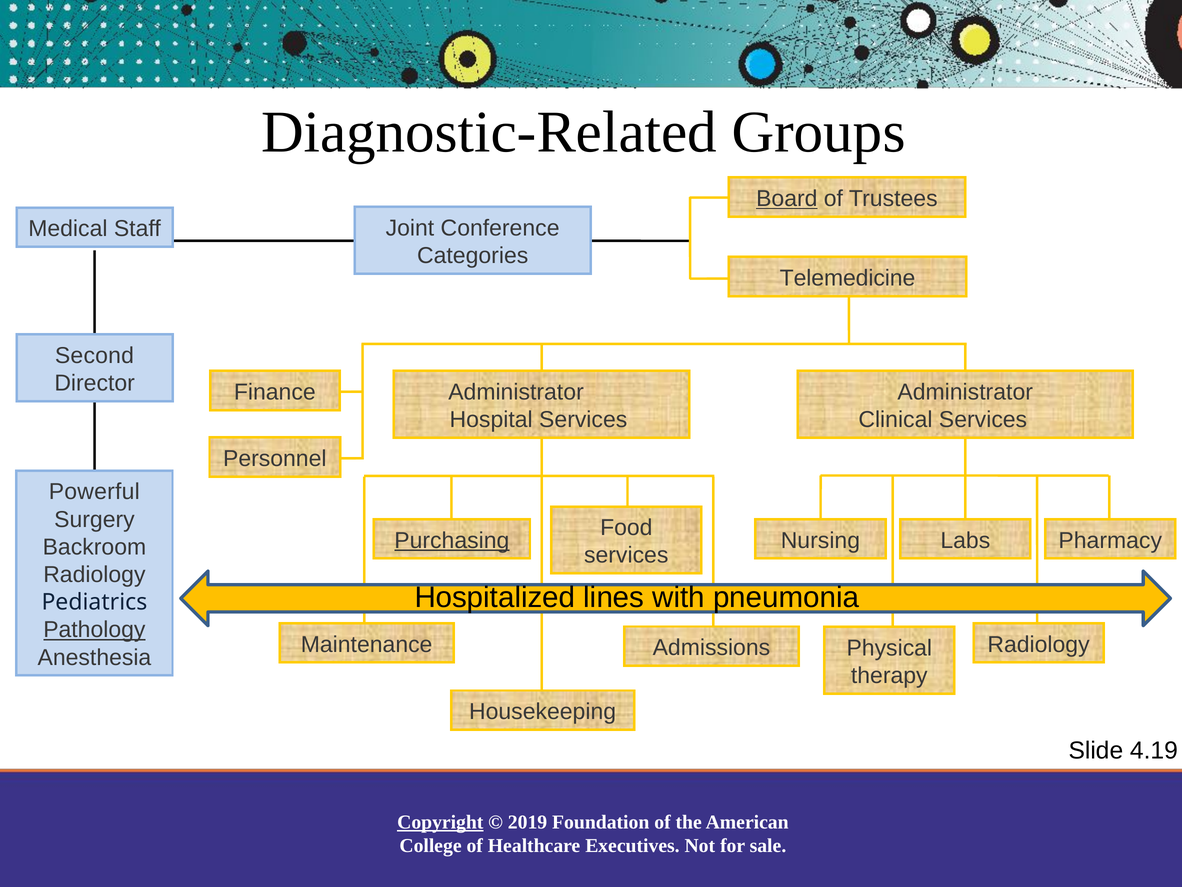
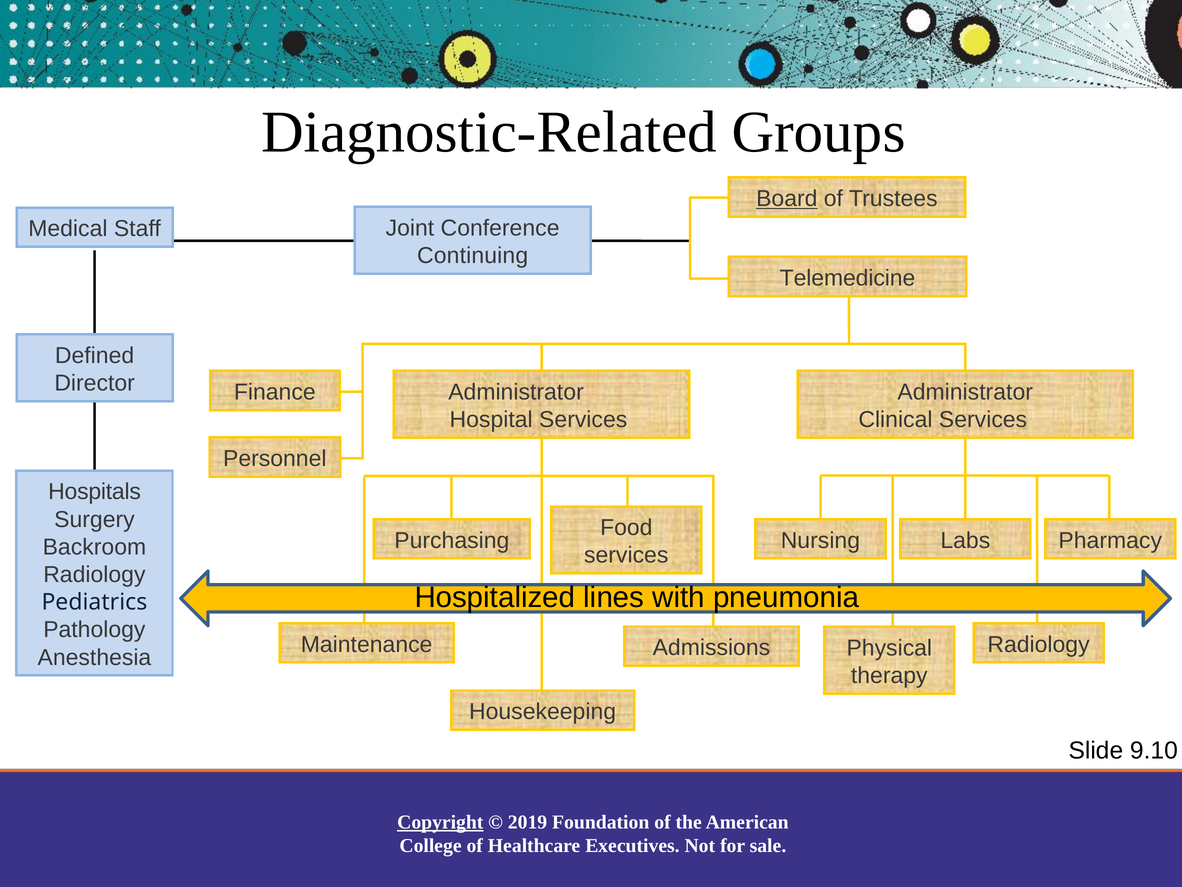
Categories: Categories -> Continuing
Second: Second -> Defined
Powerful: Powerful -> Hospitals
Purchasing underline: present -> none
Pathology underline: present -> none
4.19: 4.19 -> 9.10
